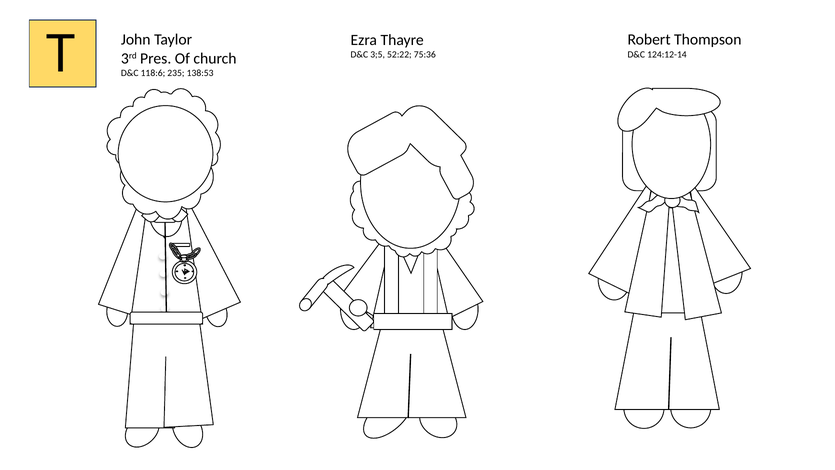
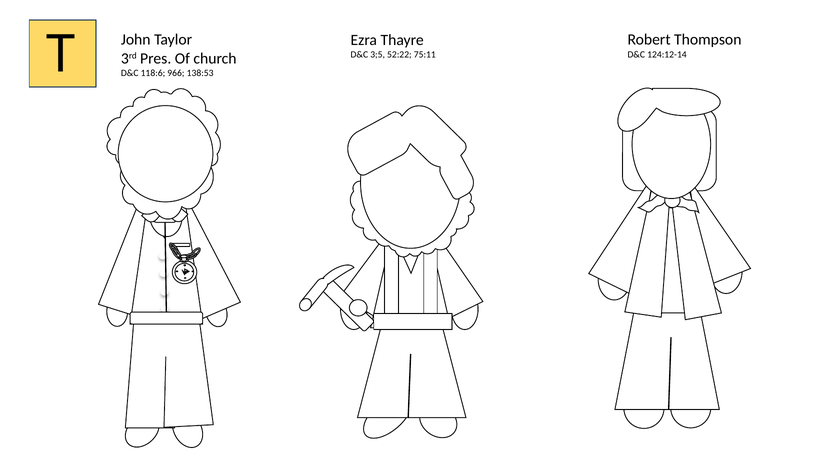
75:36: 75:36 -> 75:11
235: 235 -> 966
